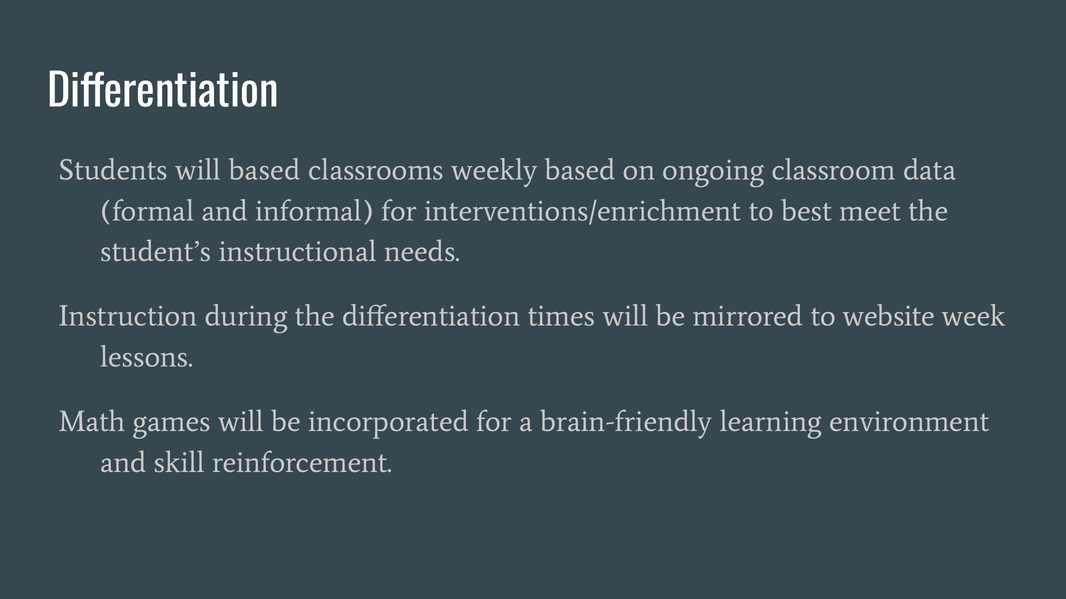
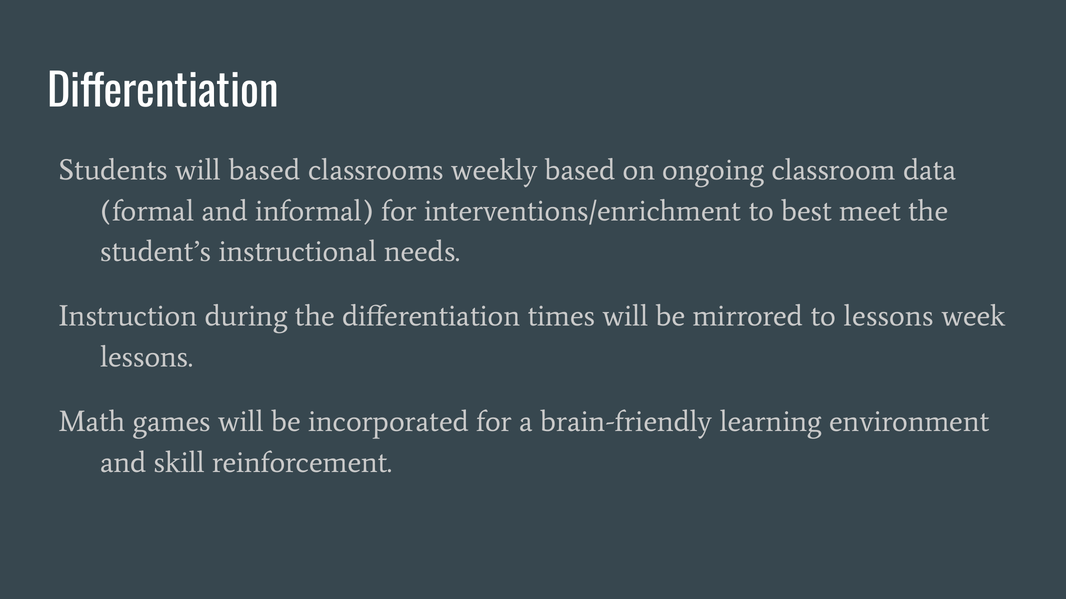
to website: website -> lessons
